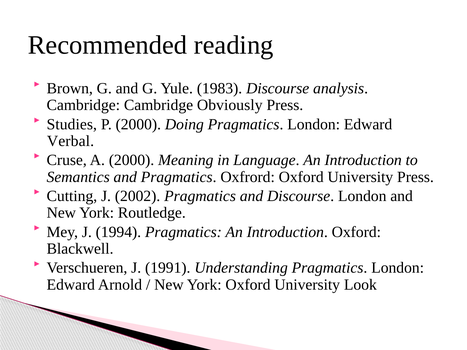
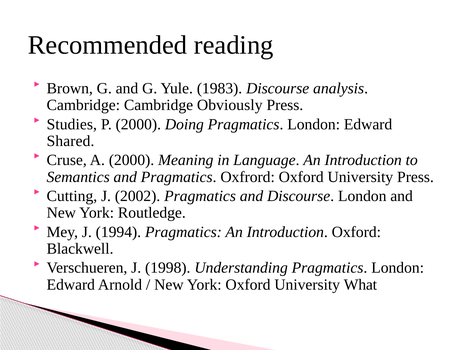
Verbal: Verbal -> Shared
1991: 1991 -> 1998
Look: Look -> What
